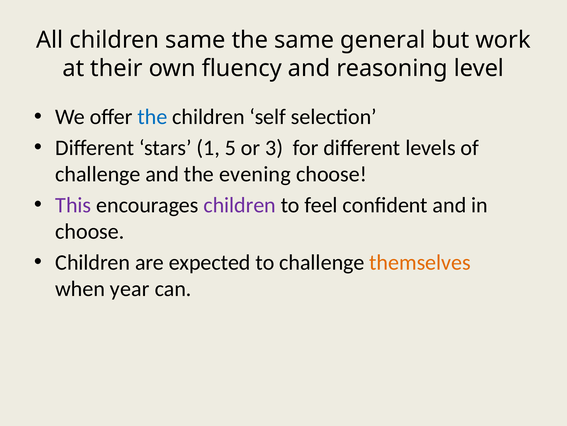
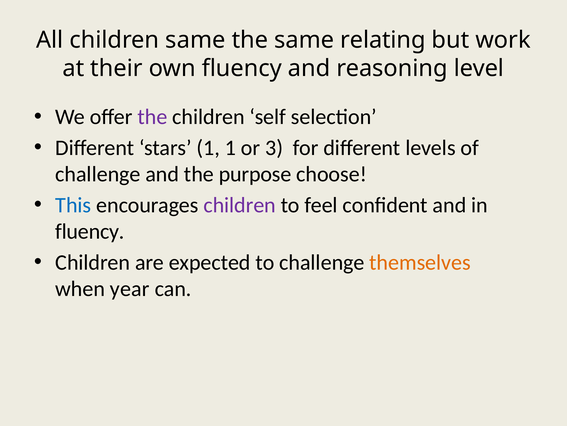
general: general -> relating
the at (152, 117) colour: blue -> purple
1 5: 5 -> 1
evening: evening -> purpose
This colour: purple -> blue
choose at (90, 231): choose -> fluency
